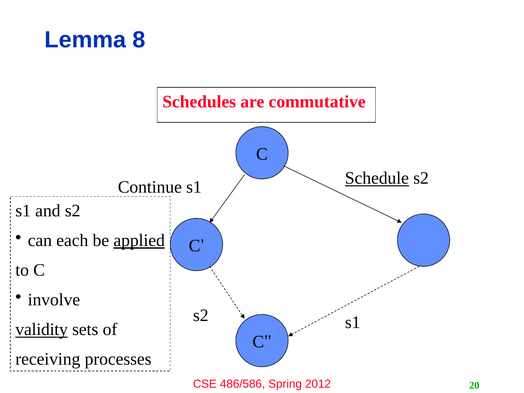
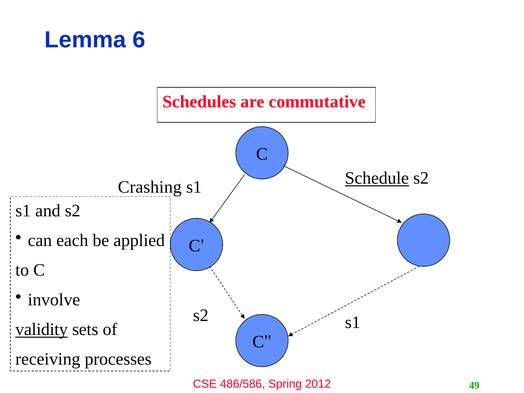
8: 8 -> 6
Continue: Continue -> Crashing
applied underline: present -> none
20: 20 -> 49
